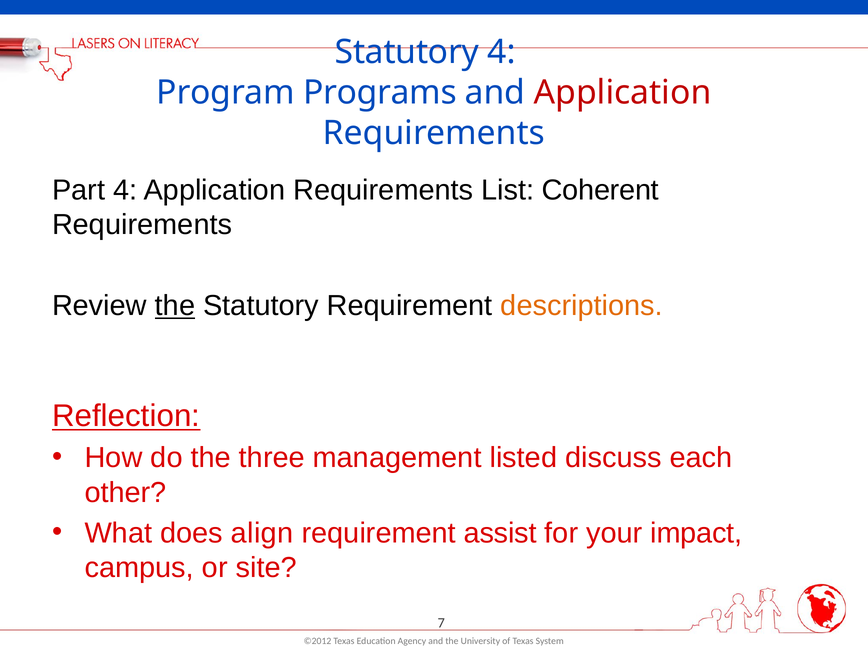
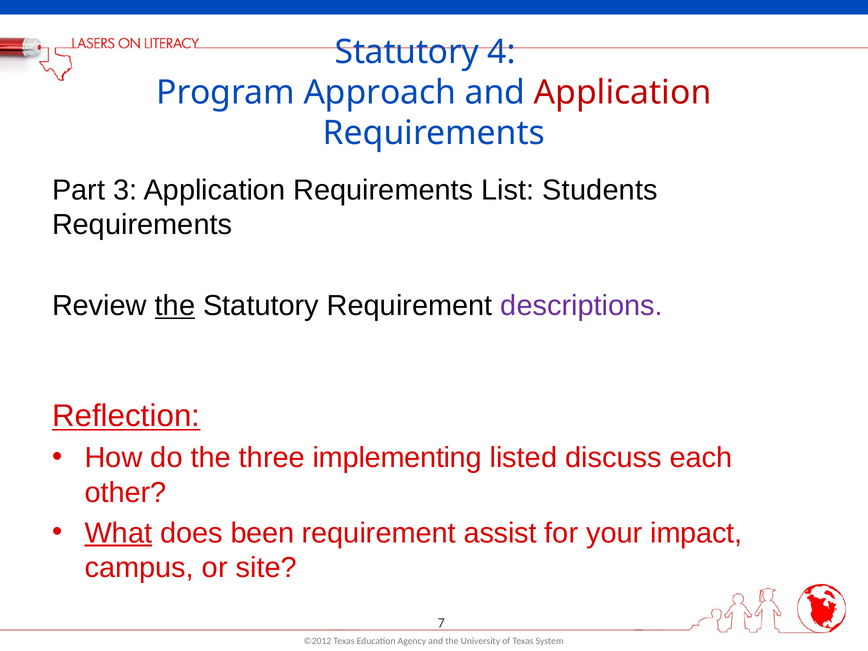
Programs: Programs -> Approach
Part 4: 4 -> 3
Coherent: Coherent -> Students
descriptions colour: orange -> purple
management: management -> implementing
What underline: none -> present
align: align -> been
